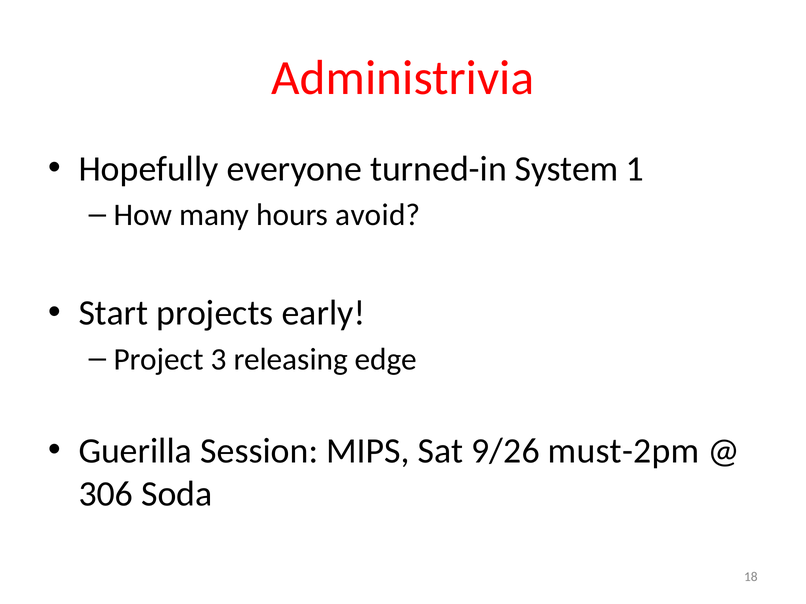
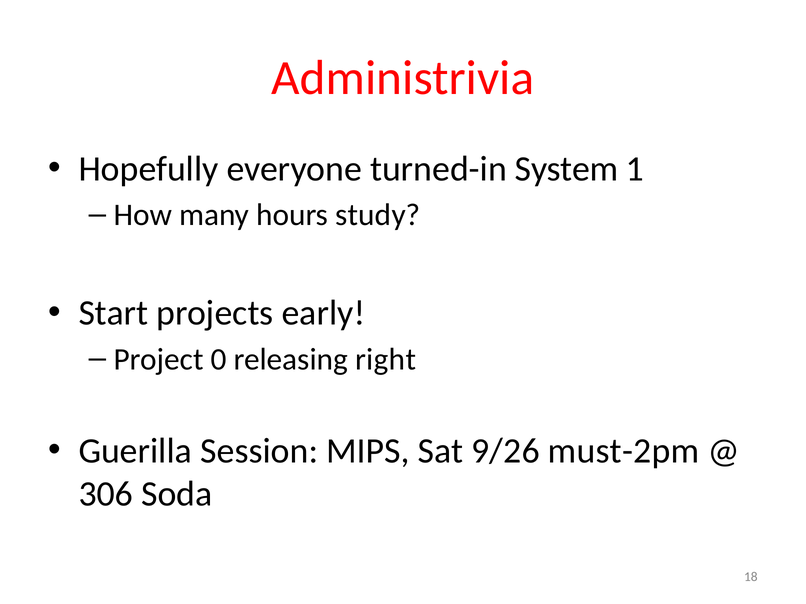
avoid: avoid -> study
3: 3 -> 0
edge: edge -> right
